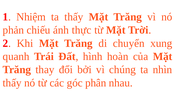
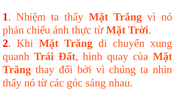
hoàn: hoàn -> quay
phân: phân -> sáng
